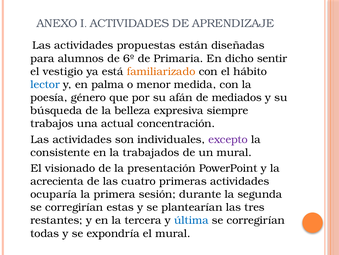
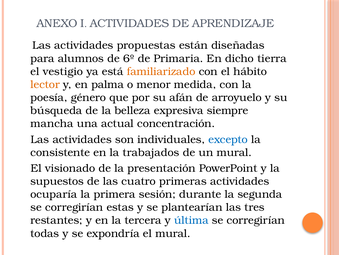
sentir: sentir -> tierra
lector colour: blue -> orange
mediados: mediados -> arroyuelo
trabajos: trabajos -> mancha
excepto colour: purple -> blue
acrecienta: acrecienta -> supuestos
